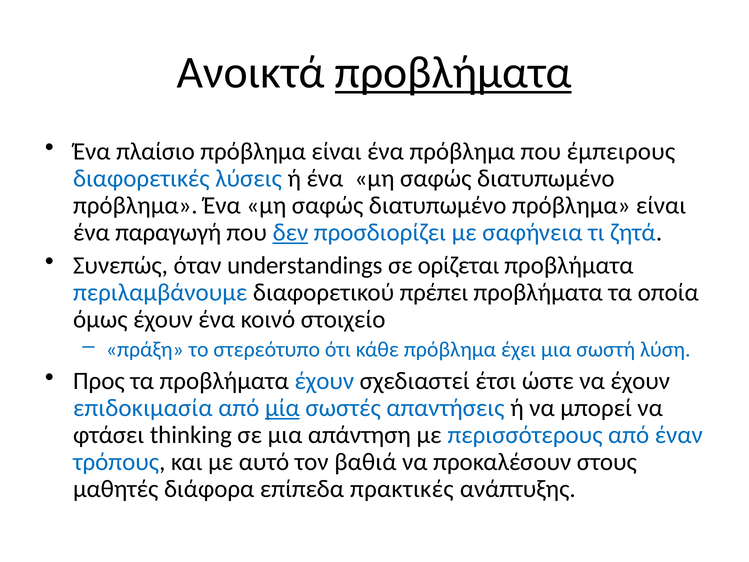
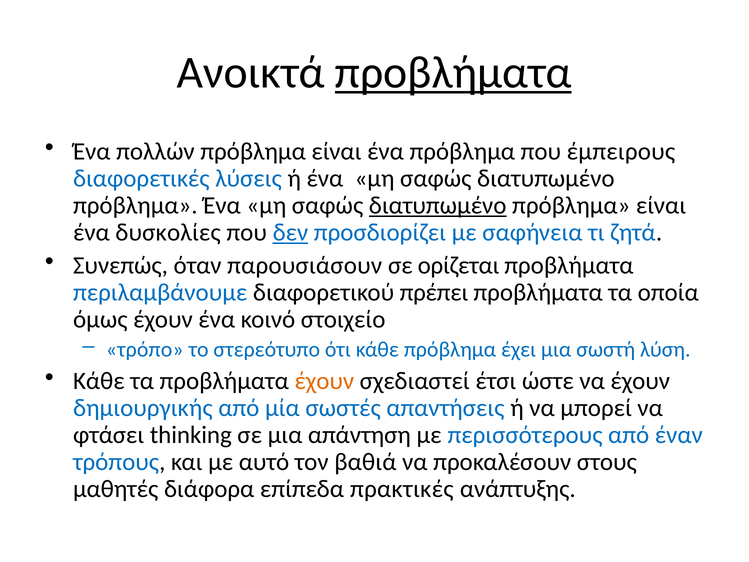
πλαίσιο: πλαίσιο -> πολλών
διατυπωμένο at (438, 205) underline: none -> present
παραγωγή: παραγωγή -> δυσκολίες
understandings: understandings -> παρουσιάσουν
πράξη: πράξη -> τρόπο
Προς at (99, 381): Προς -> Κάθε
έχουν at (324, 381) colour: blue -> orange
επιδοκιμασία: επιδοκιμασία -> δημιουργικής
μία underline: present -> none
